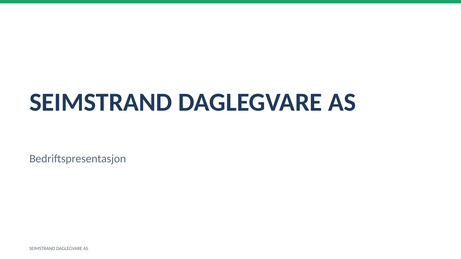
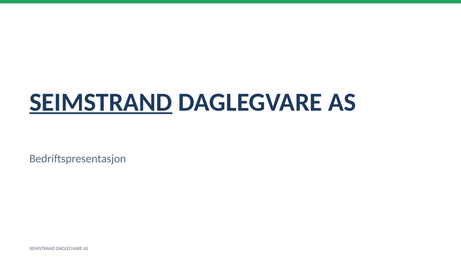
SEIMSTRAND at (101, 102) underline: none -> present
